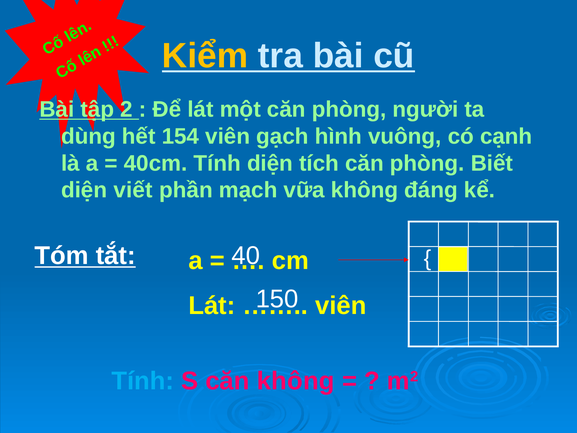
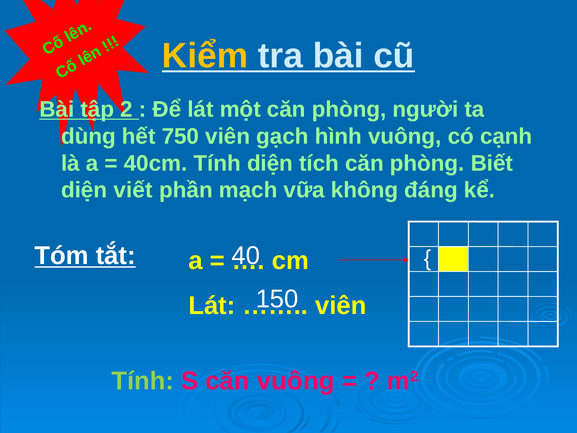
154: 154 -> 750
Tính at (143, 381) colour: light blue -> light green
căn không: không -> vuông
